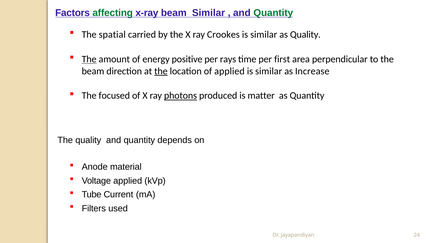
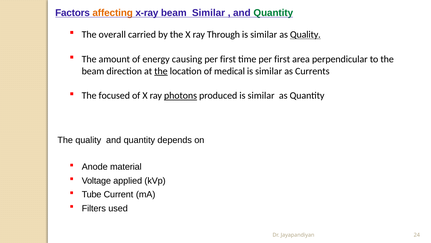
affecting colour: green -> orange
spatial: spatial -> overall
Crookes: Crookes -> Through
Quality at (305, 34) underline: none -> present
The at (89, 59) underline: present -> none
positive: positive -> causing
rays at (228, 59): rays -> first
of applied: applied -> medical
Increase: Increase -> Currents
produced is matter: matter -> similar
